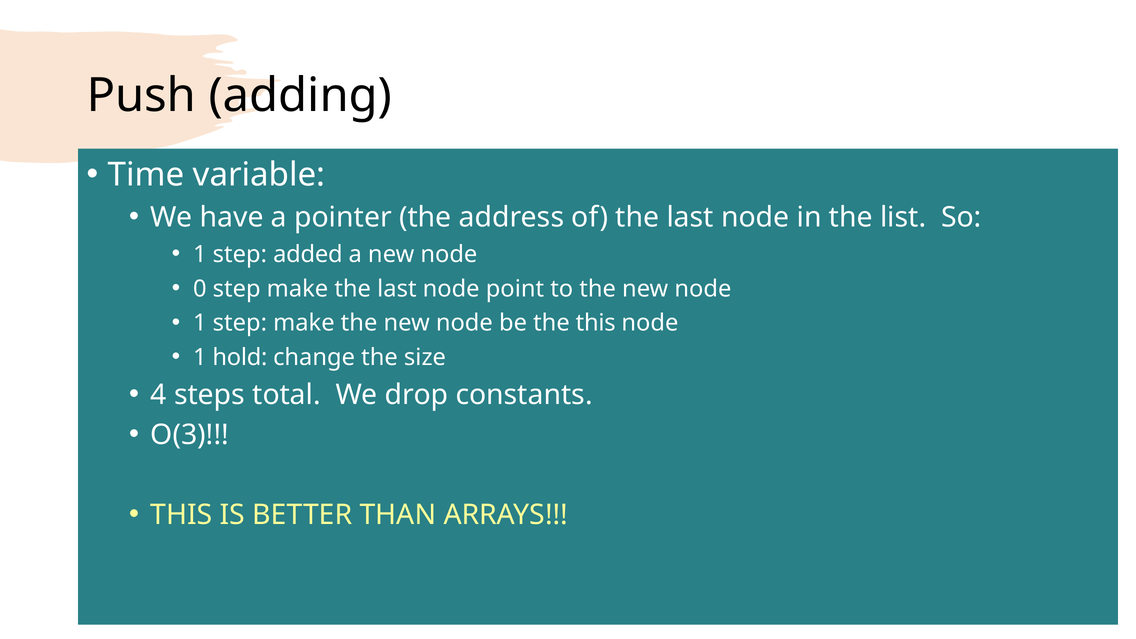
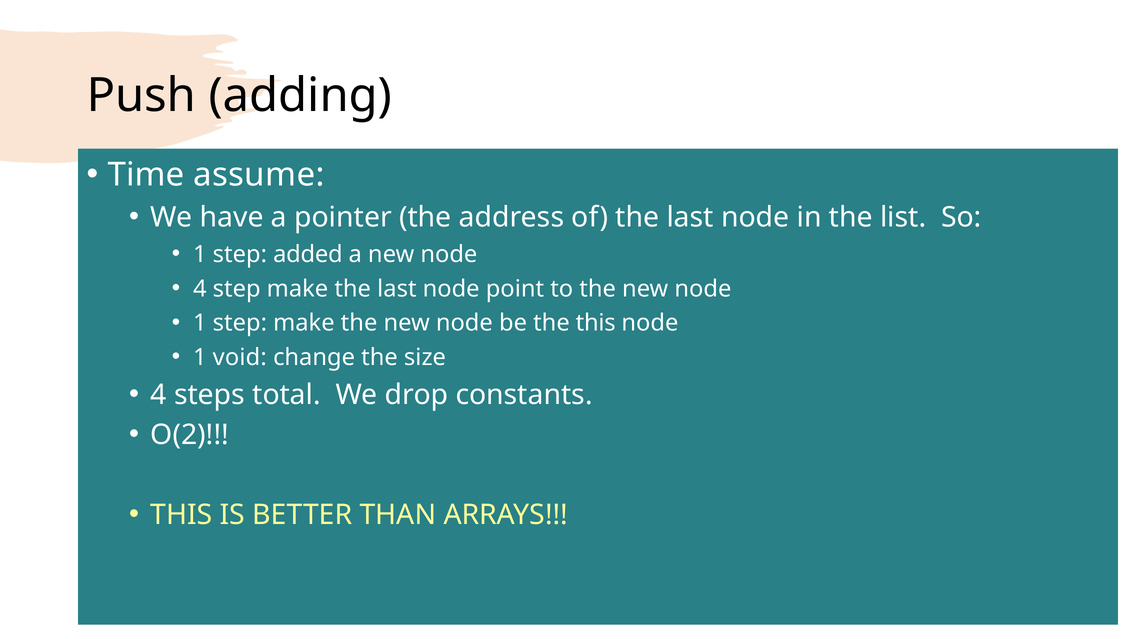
variable: variable -> assume
0 at (200, 289): 0 -> 4
hold: hold -> void
O(3: O(3 -> O(2
